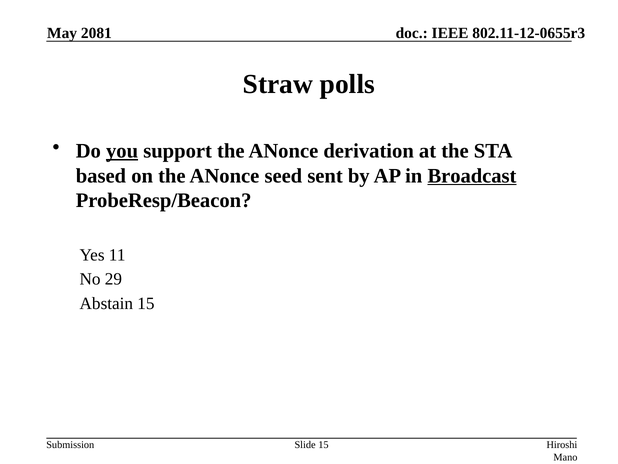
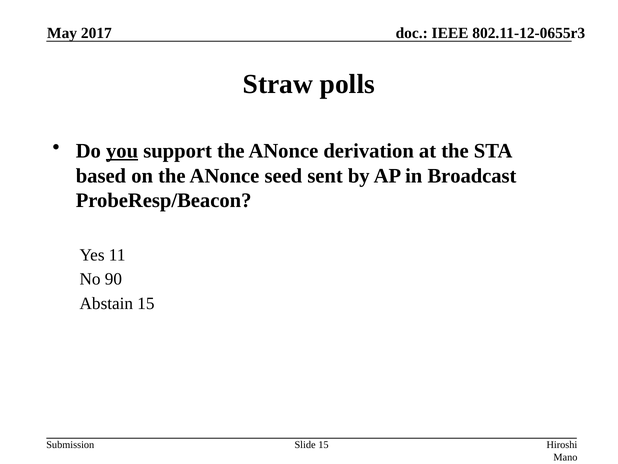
2081: 2081 -> 2017
Broadcast underline: present -> none
29: 29 -> 90
